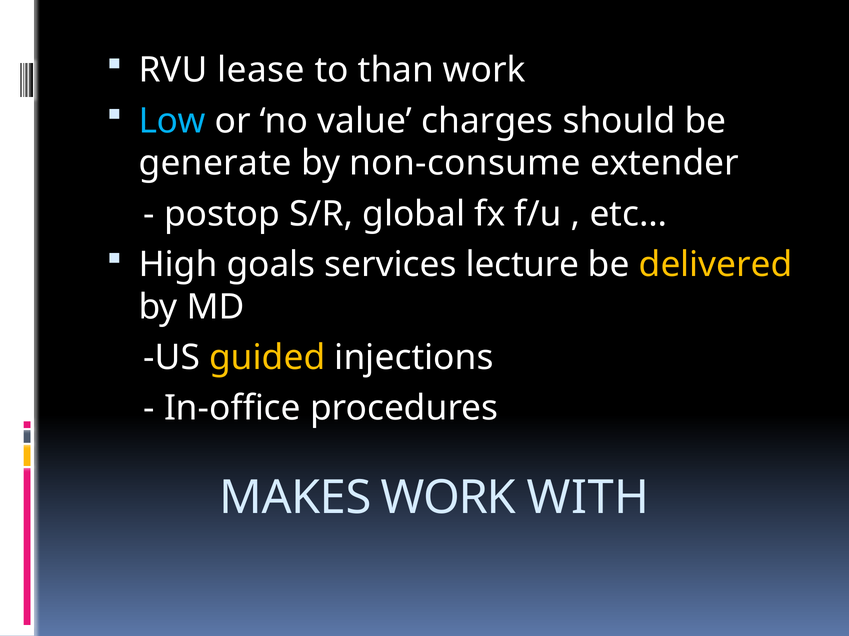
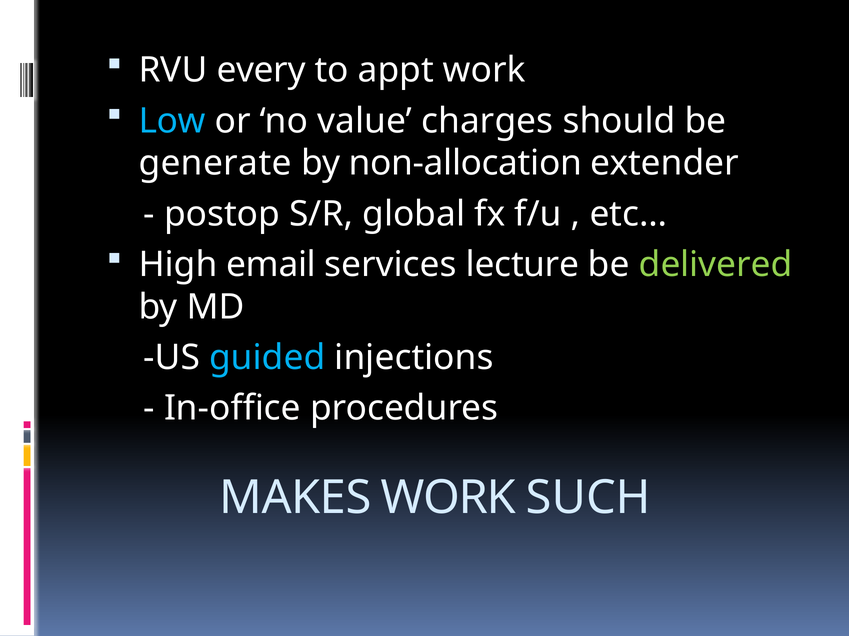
lease: lease -> every
than: than -> appt
non-consume: non-consume -> non-allocation
goals: goals -> email
delivered colour: yellow -> light green
guided colour: yellow -> light blue
WITH: WITH -> SUCH
